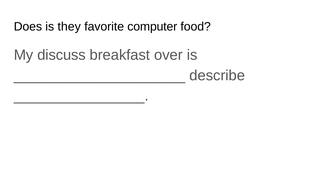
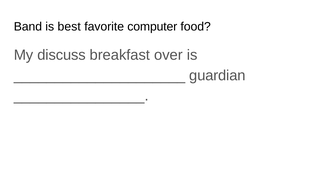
Does: Does -> Band
they: they -> best
describe: describe -> guardian
